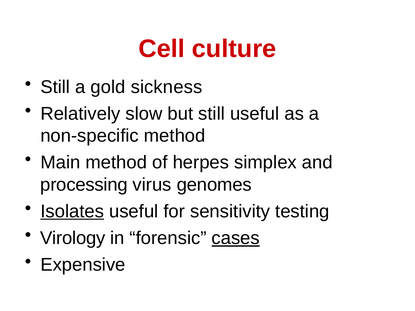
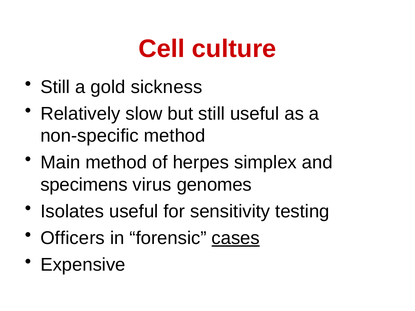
processing: processing -> specimens
Isolates underline: present -> none
Virology: Virology -> Officers
